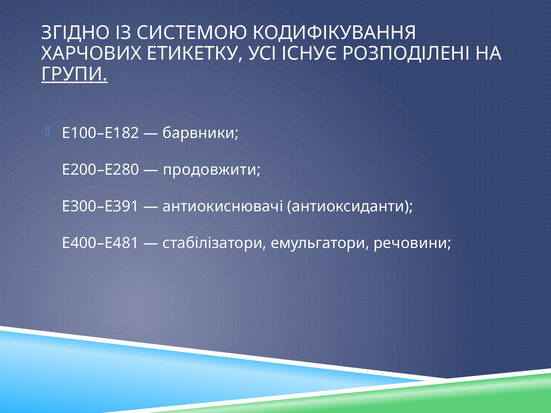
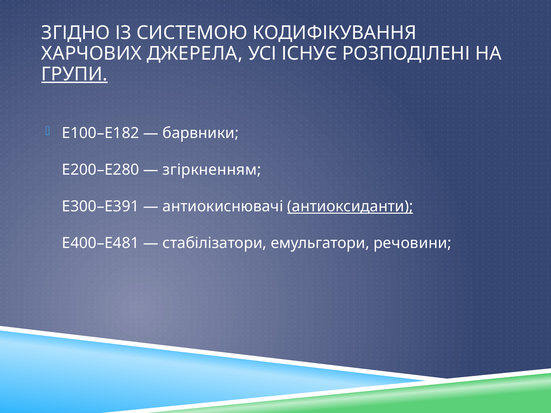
ЕТИКЕТКУ: ЕТИКЕТКУ -> ДЖЕРЕЛА
продовжити: продовжити -> згіркненням
антиоксиданти underline: none -> present
